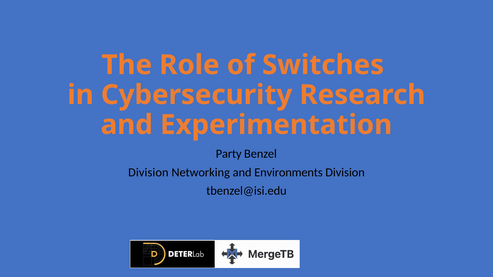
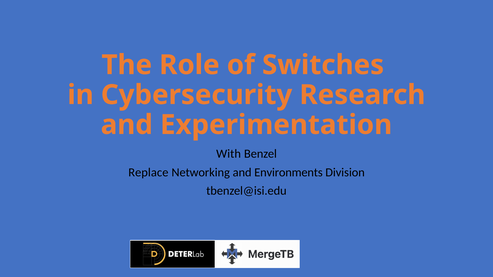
Party: Party -> With
Division at (148, 173): Division -> Replace
